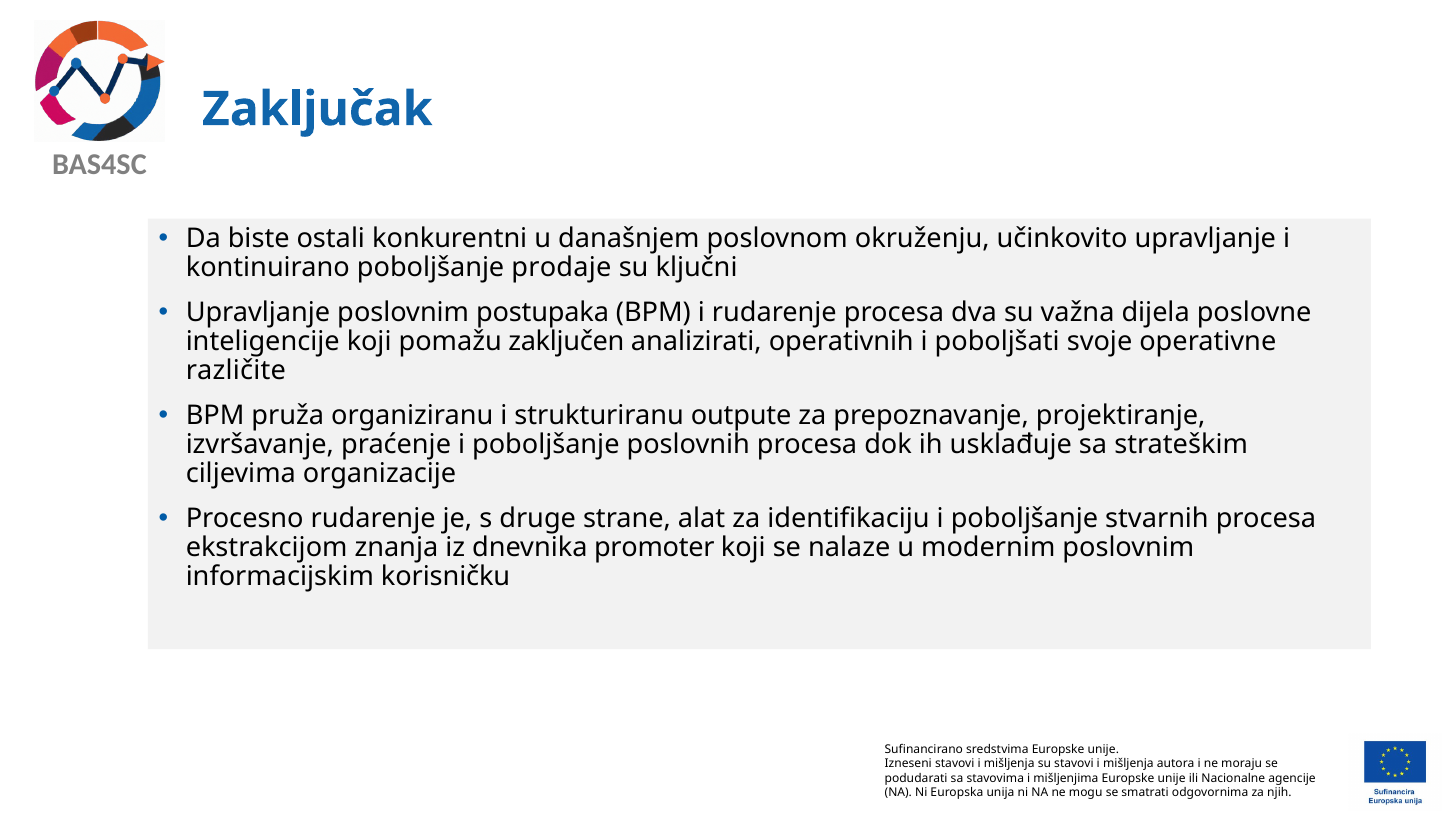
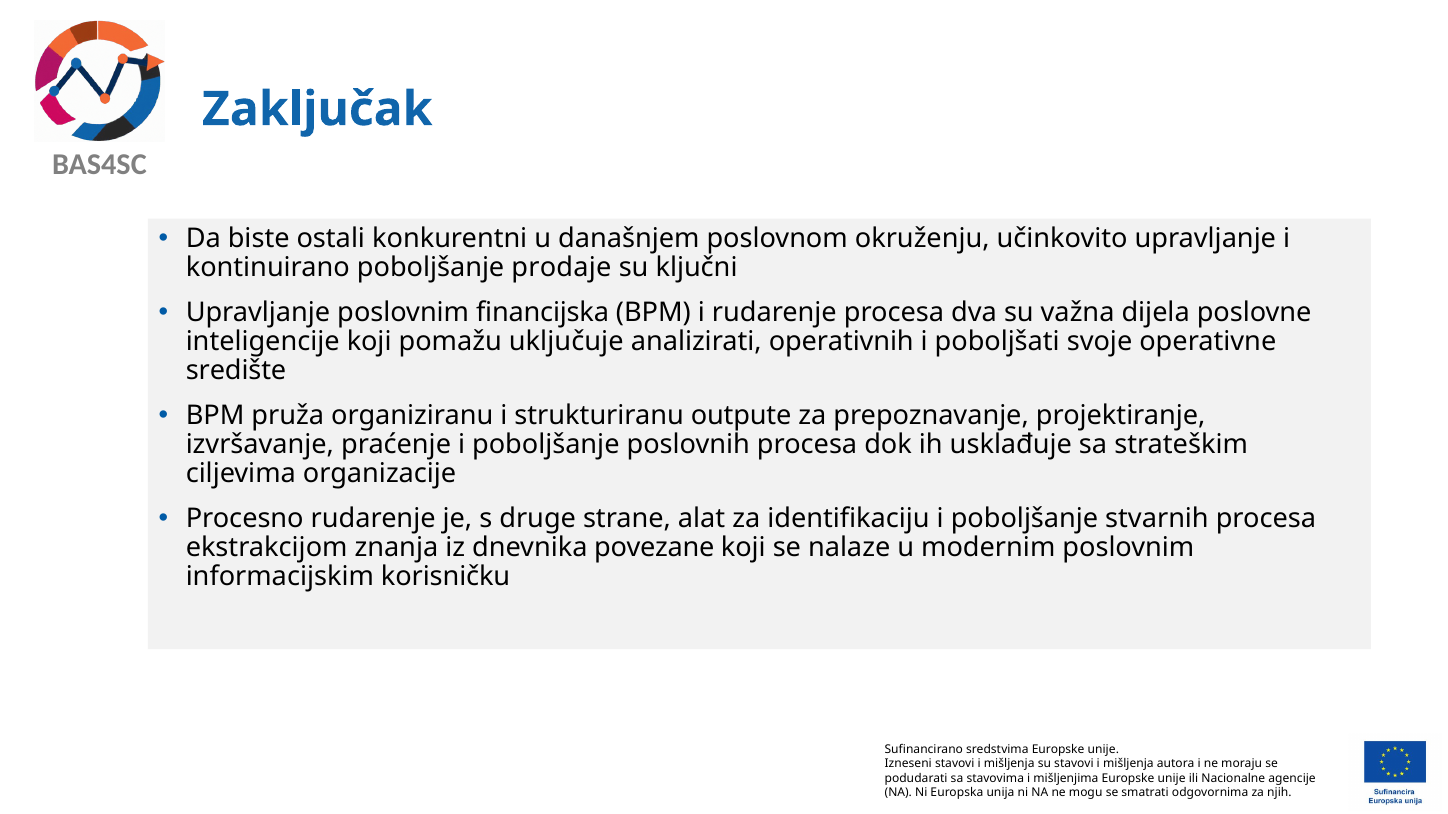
postupaka: postupaka -> financijska
zaključen: zaključen -> uključuje
različite: različite -> središte
promoter: promoter -> povezane
